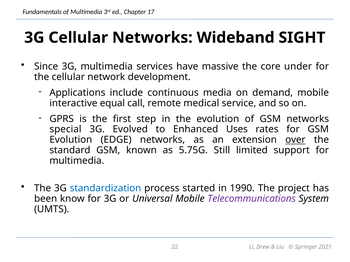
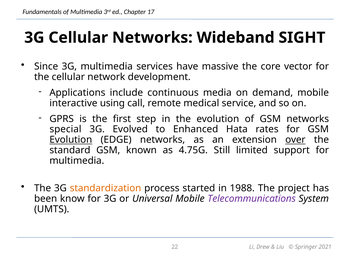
under: under -> vector
equal: equal -> using
Uses: Uses -> Hata
Evolution at (71, 140) underline: none -> present
5.75G: 5.75G -> 4.75G
standardization colour: blue -> orange
1990: 1990 -> 1988
